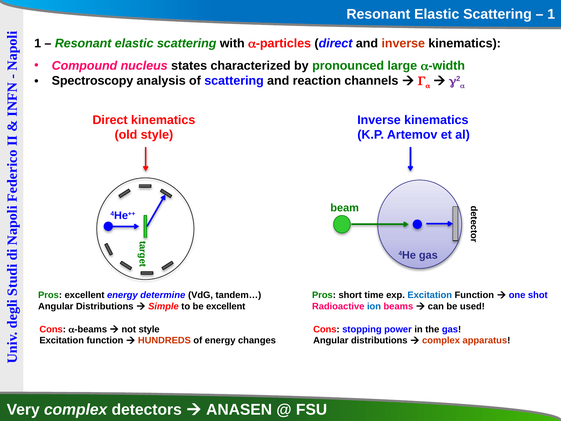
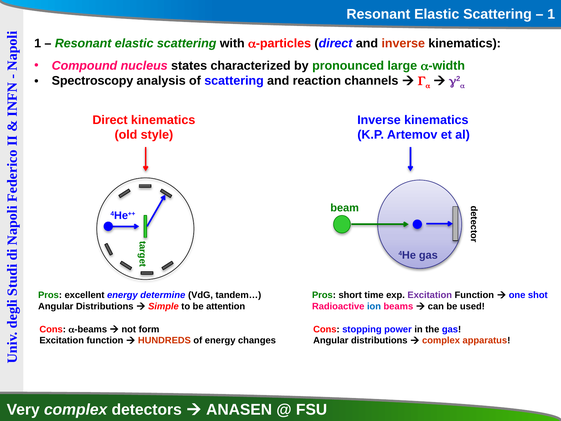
Excitation at (430, 295) colour: blue -> purple
be excellent: excellent -> attention
not style: style -> form
